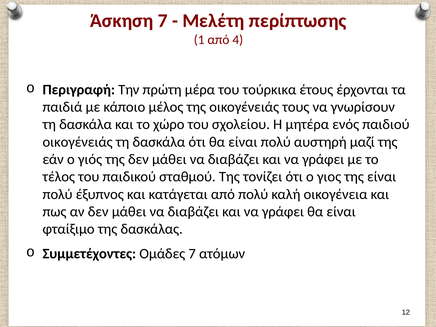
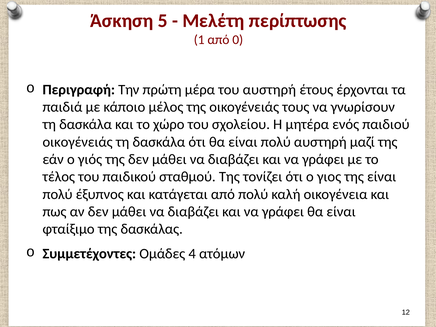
Άσκηση 7: 7 -> 5
4: 4 -> 0
του τούρκικα: τούρκικα -> αυστηρή
Ομάδες 7: 7 -> 4
